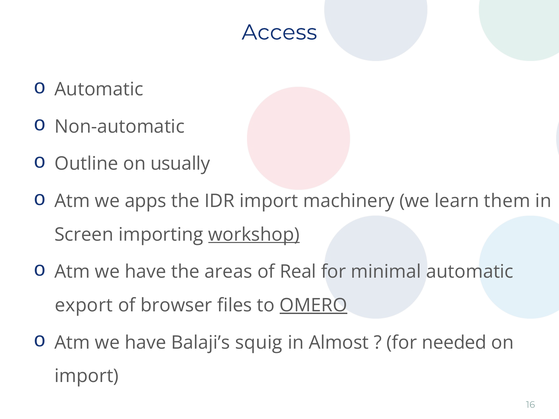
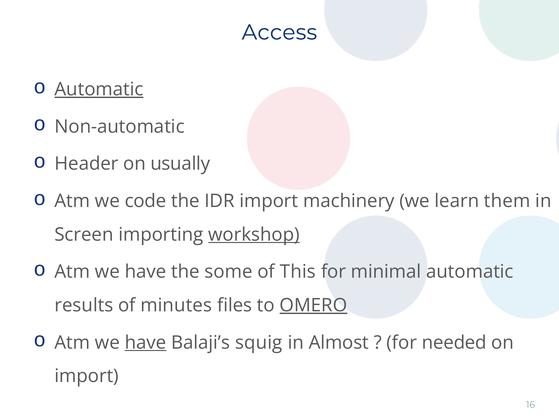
Automatic at (99, 89) underline: none -> present
Outline: Outline -> Header
apps: apps -> code
areas: areas -> some
Real: Real -> This
export: export -> results
browser: browser -> minutes
have at (145, 343) underline: none -> present
